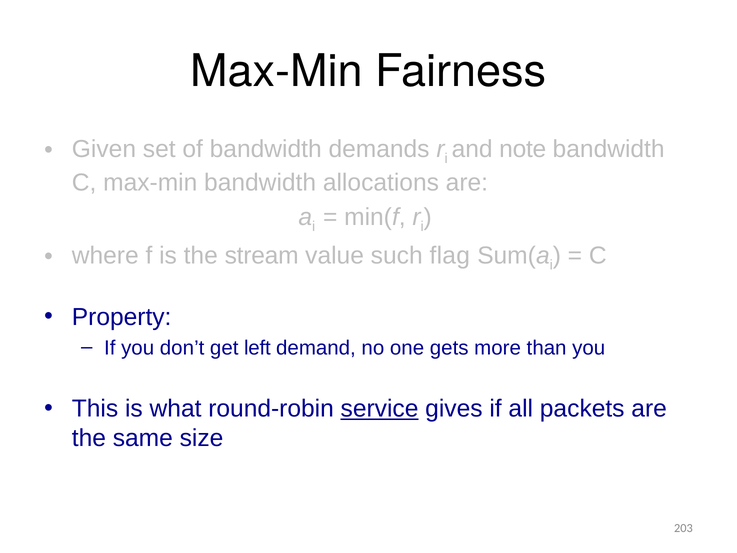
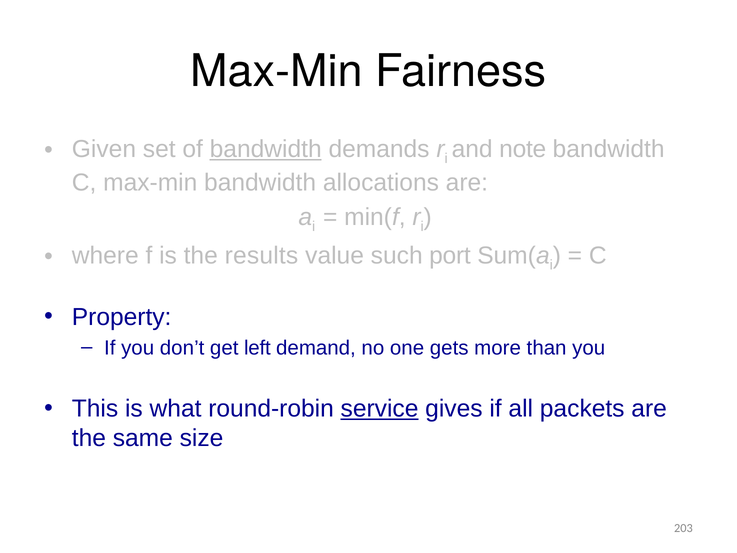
bandwidth at (266, 149) underline: none -> present
stream: stream -> results
flag: flag -> port
